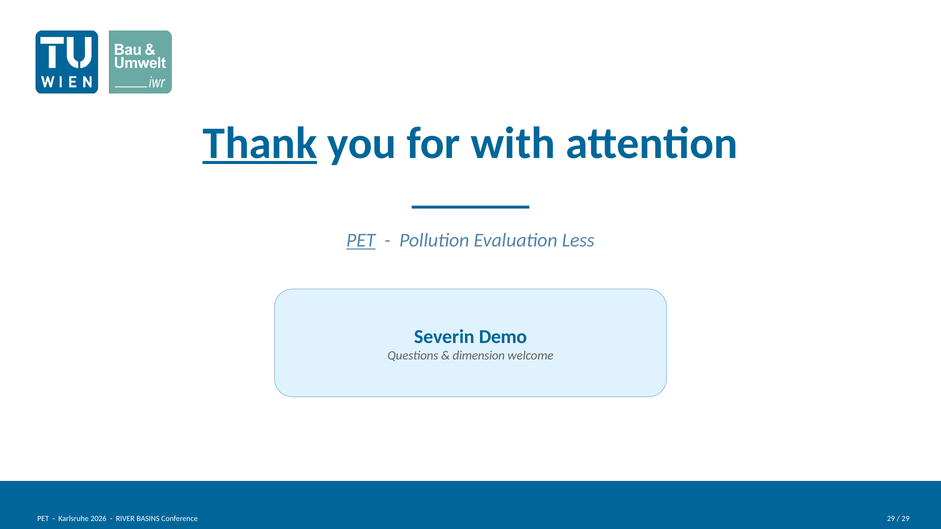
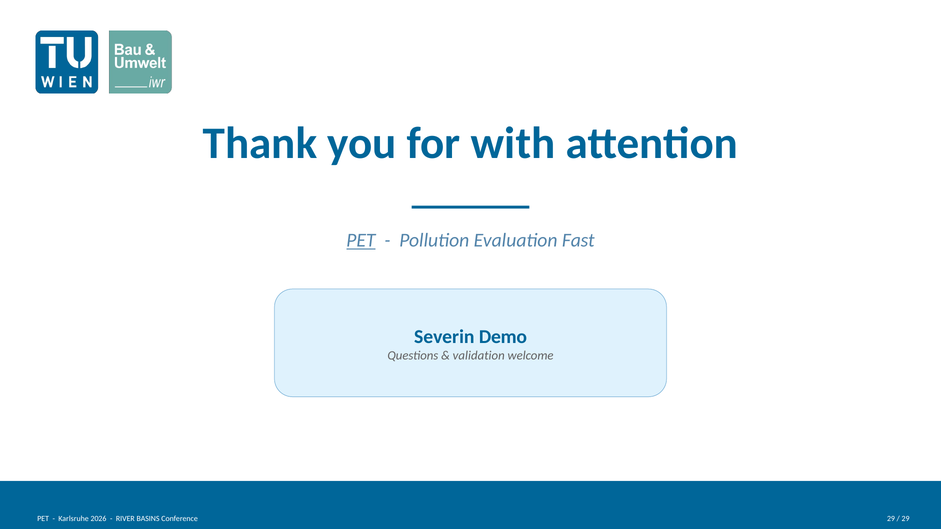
Thank underline: present -> none
Less: Less -> Fast
dimension: dimension -> validation
